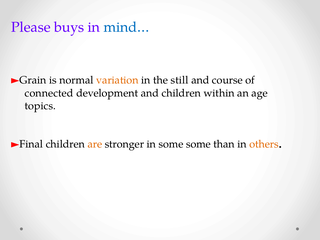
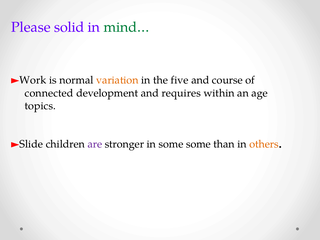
buys: buys -> solid
mind… colour: blue -> green
Grain: Grain -> Work
still: still -> five
and children: children -> requires
Final: Final -> Slide
are colour: orange -> purple
